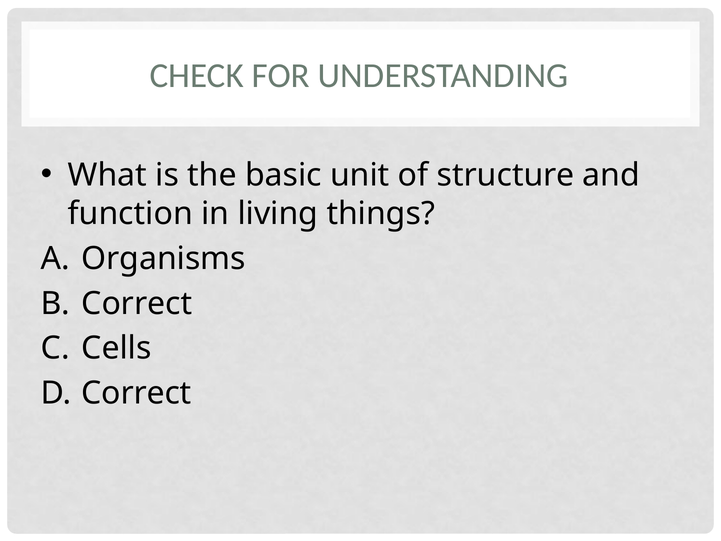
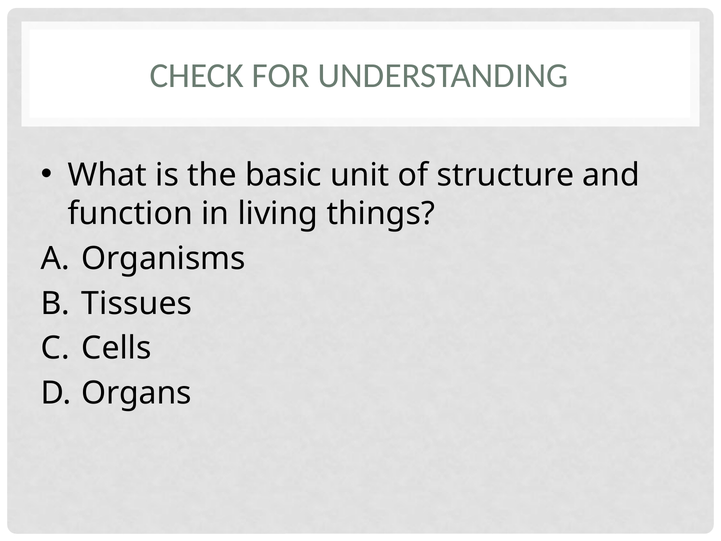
Correct at (137, 303): Correct -> Tissues
Correct at (136, 393): Correct -> Organs
